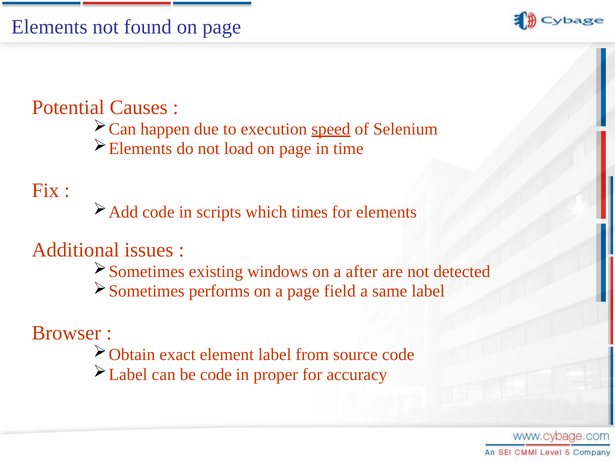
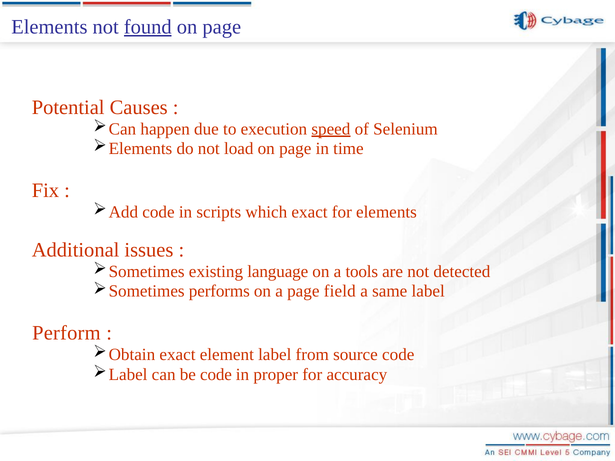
found underline: none -> present
which times: times -> exact
windows: windows -> language
after: after -> tools
Browser: Browser -> Perform
